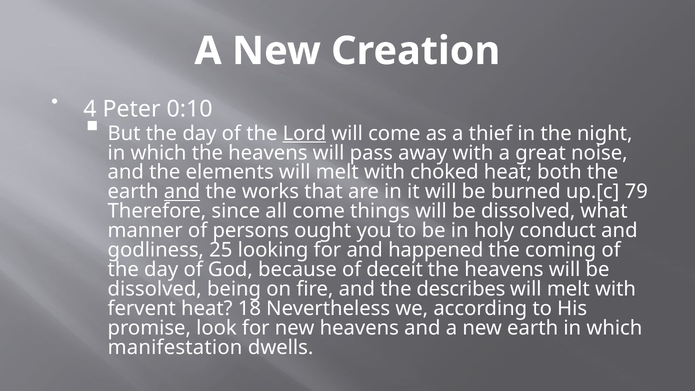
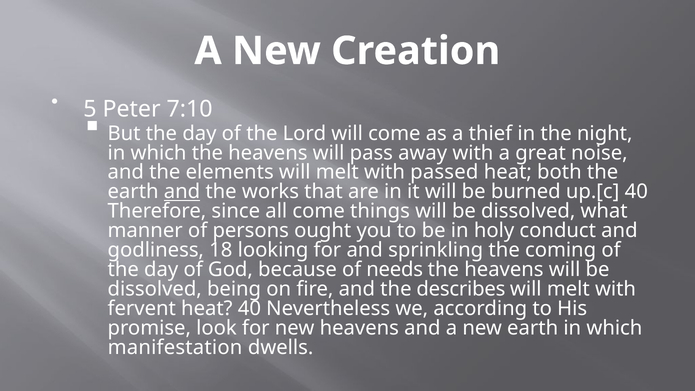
4: 4 -> 5
0:10: 0:10 -> 7:10
Lord underline: present -> none
choked: choked -> passed
up.[c 79: 79 -> 40
25: 25 -> 18
happened: happened -> sprinkling
deceit: deceit -> needs
heat 18: 18 -> 40
